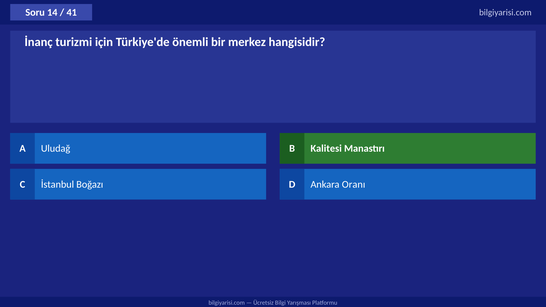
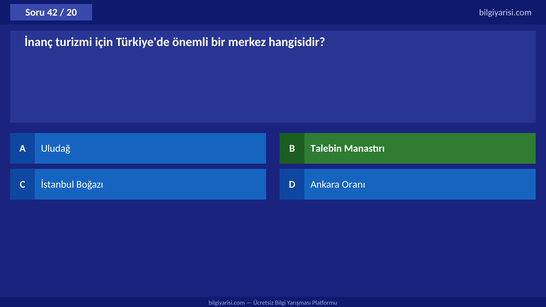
14: 14 -> 42
41: 41 -> 20
Kalitesi: Kalitesi -> Talebin
